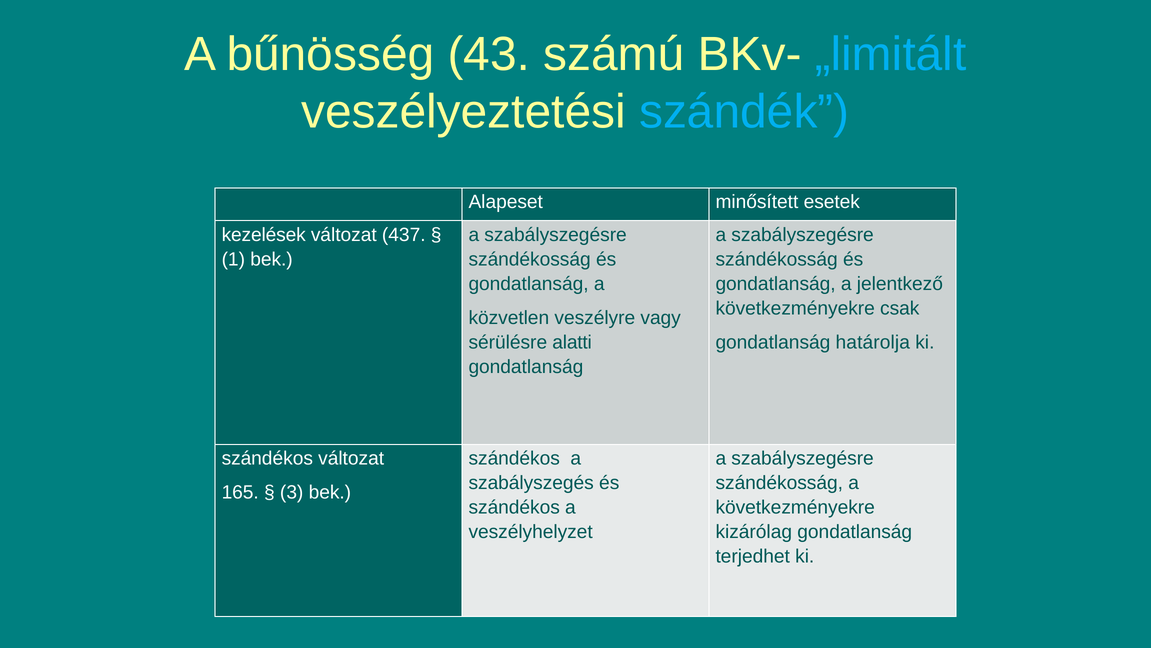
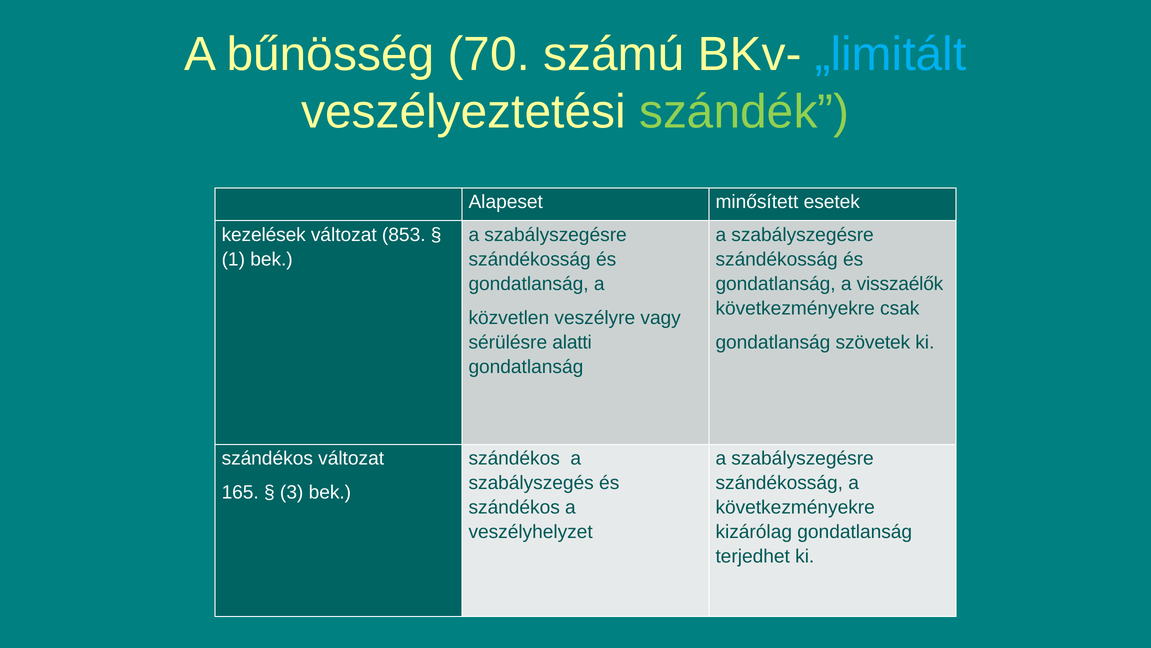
43: 43 -> 70
szándék colour: light blue -> light green
437: 437 -> 853
jelentkező: jelentkező -> visszaélők
határolja: határolja -> szövetek
